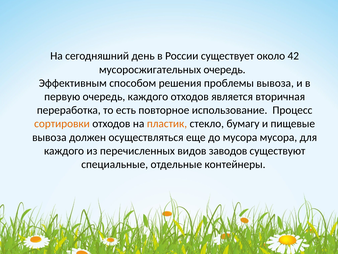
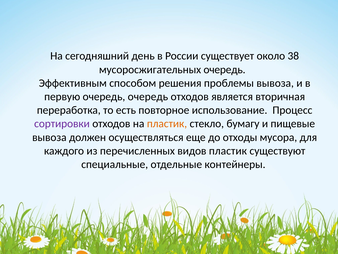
42: 42 -> 38
очередь каждого: каждого -> очередь
сортировки colour: orange -> purple
до мусора: мусора -> отходы
видов заводов: заводов -> пластик
